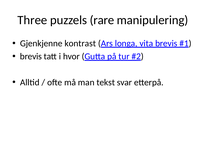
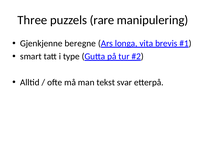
kontrast: kontrast -> beregne
brevis at (31, 56): brevis -> smart
hvor: hvor -> type
